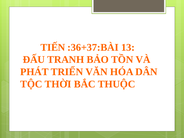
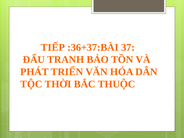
TIẾN: TIẾN -> TIẾP
13: 13 -> 37
